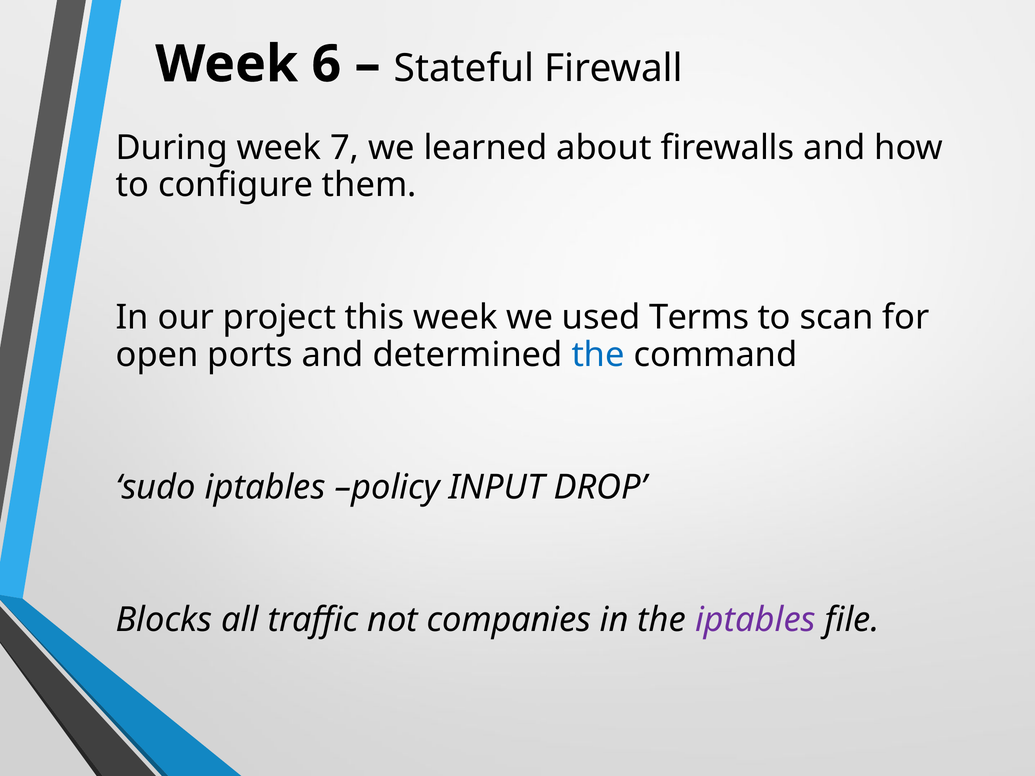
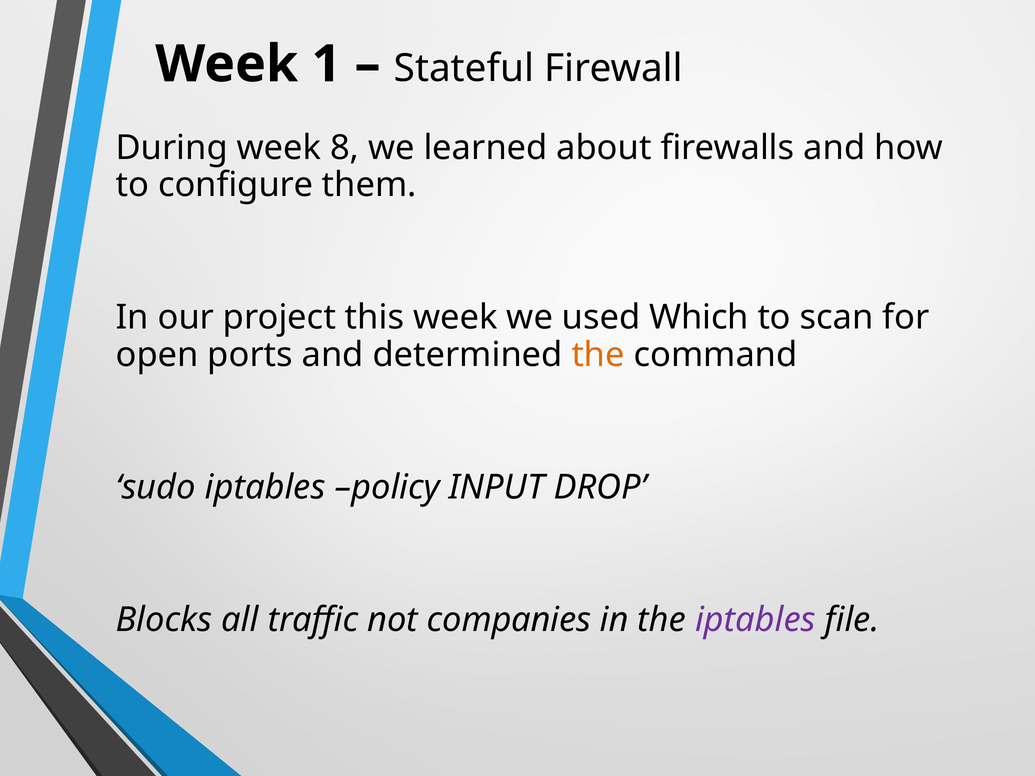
6: 6 -> 1
7: 7 -> 8
Terms: Terms -> Which
the at (598, 355) colour: blue -> orange
